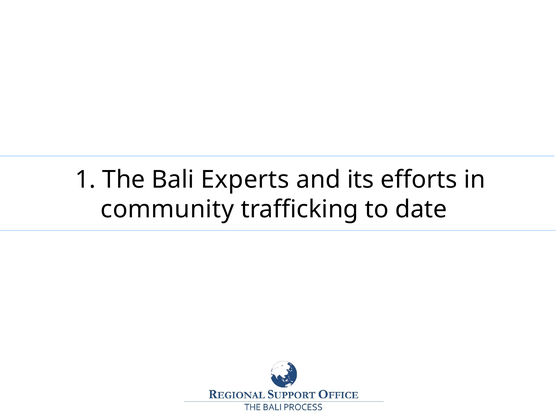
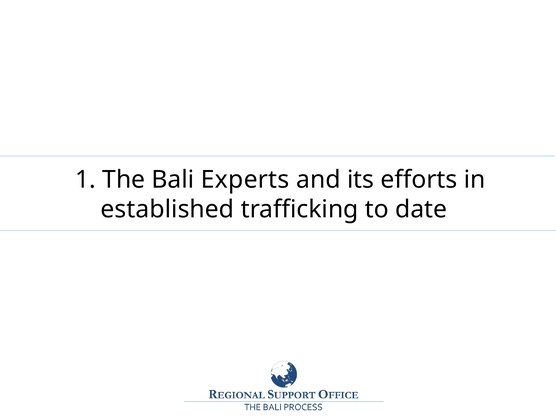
community: community -> established
